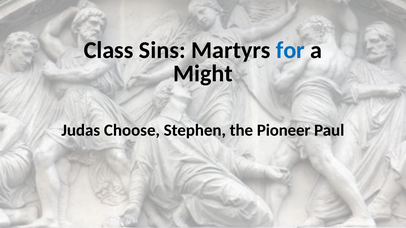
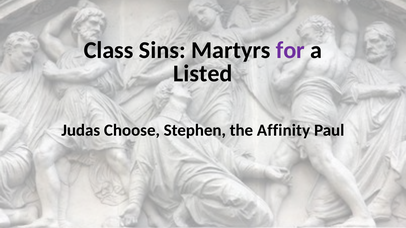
for colour: blue -> purple
Might: Might -> Listed
Pioneer: Pioneer -> Affinity
